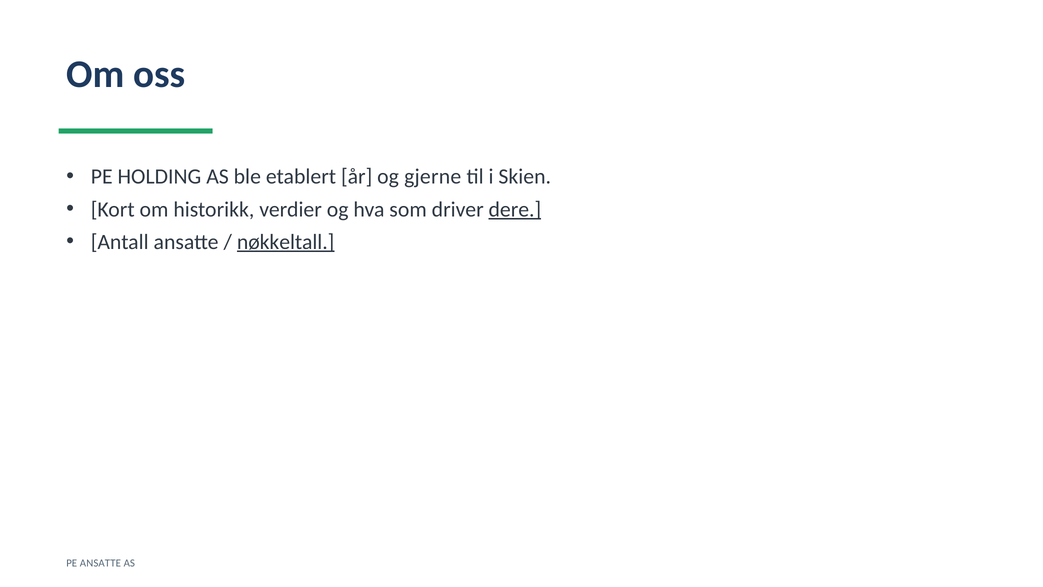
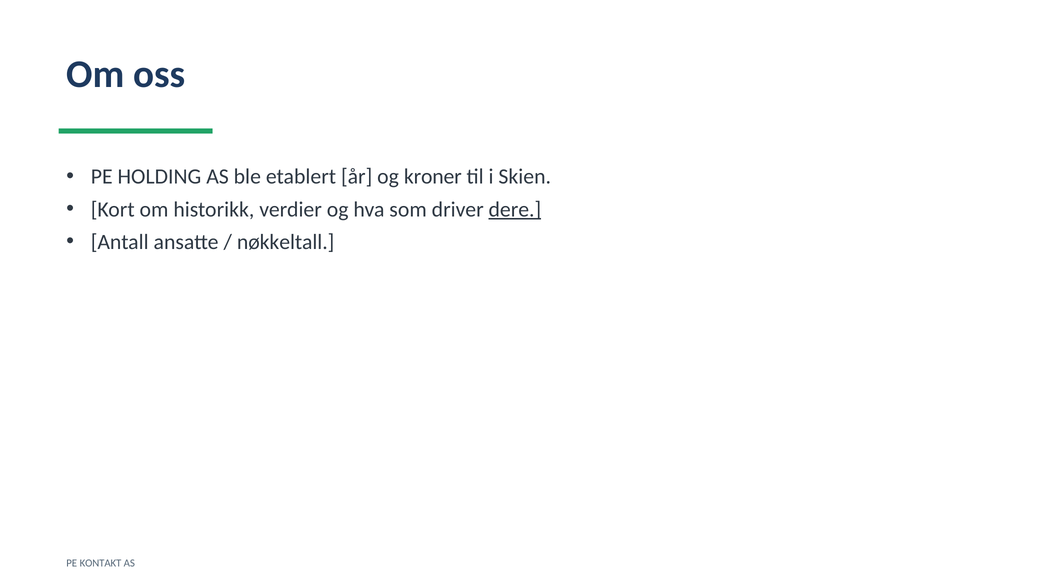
gjerne: gjerne -> kroner
nøkkeltall underline: present -> none
PE ANSATTE: ANSATTE -> KONTAKT
